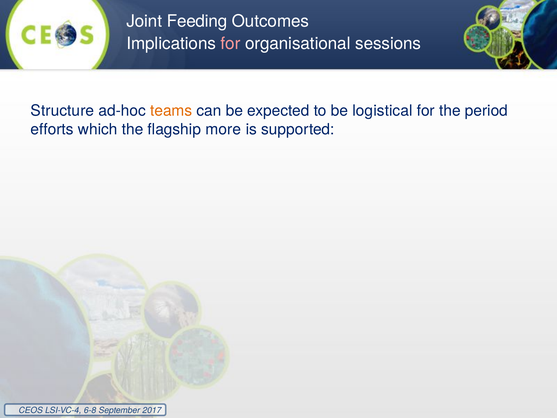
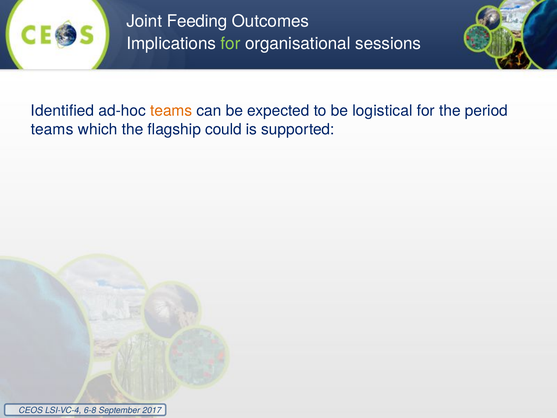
for at (231, 44) colour: pink -> light green
Structure: Structure -> Identified
efforts at (52, 129): efforts -> teams
more: more -> could
